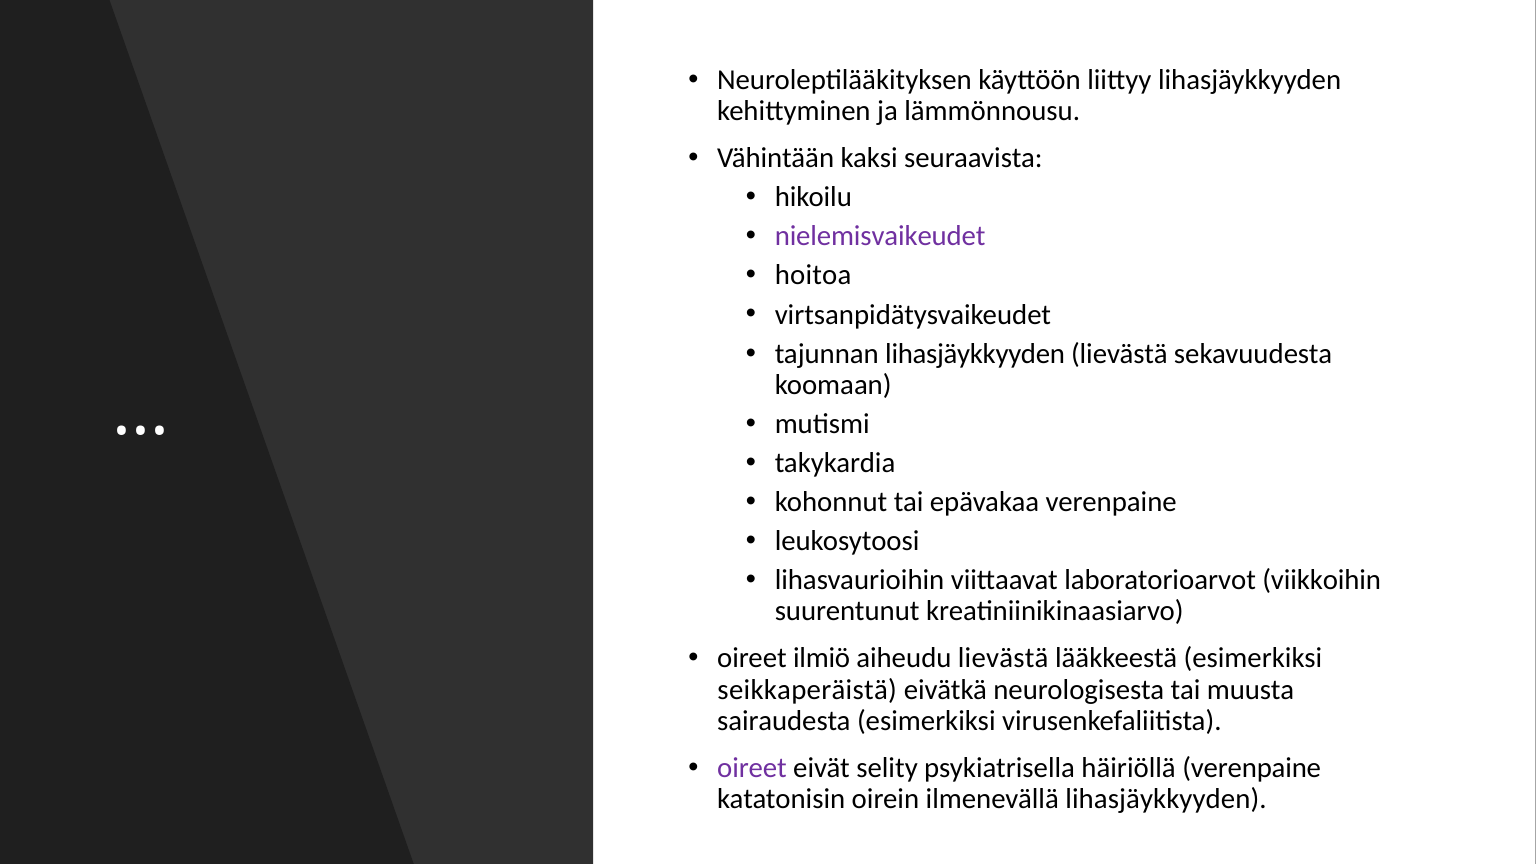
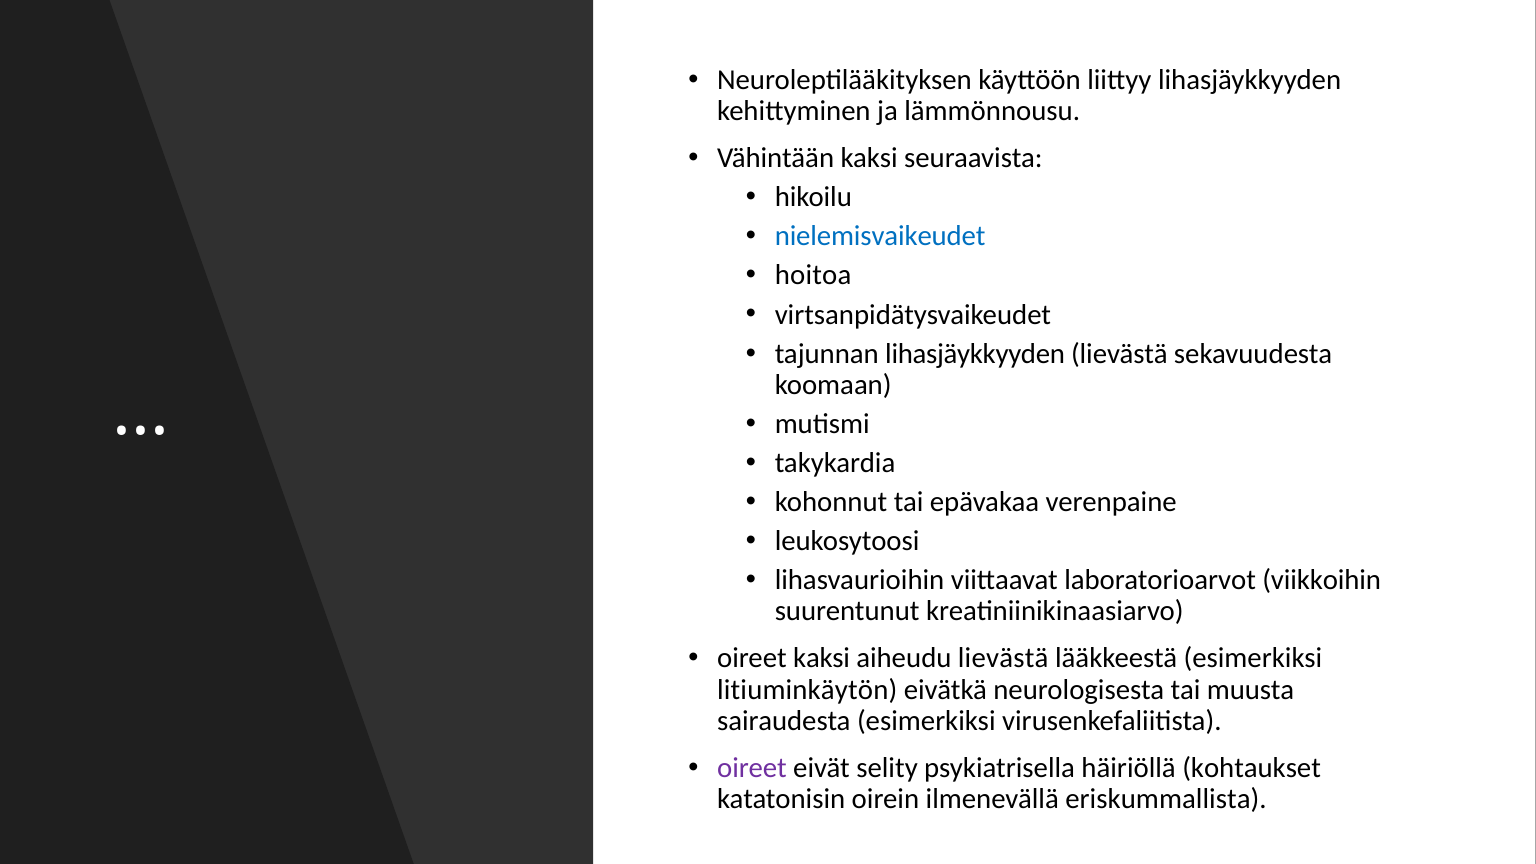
nielemisvaikeudet colour: purple -> blue
oireet ilmiö: ilmiö -> kaksi
seikkaperäistä: seikkaperäistä -> litiuminkäytön
häiriöllä verenpaine: verenpaine -> kohtaukset
ilmenevällä lihasjäykkyyden: lihasjäykkyyden -> eriskummallista
